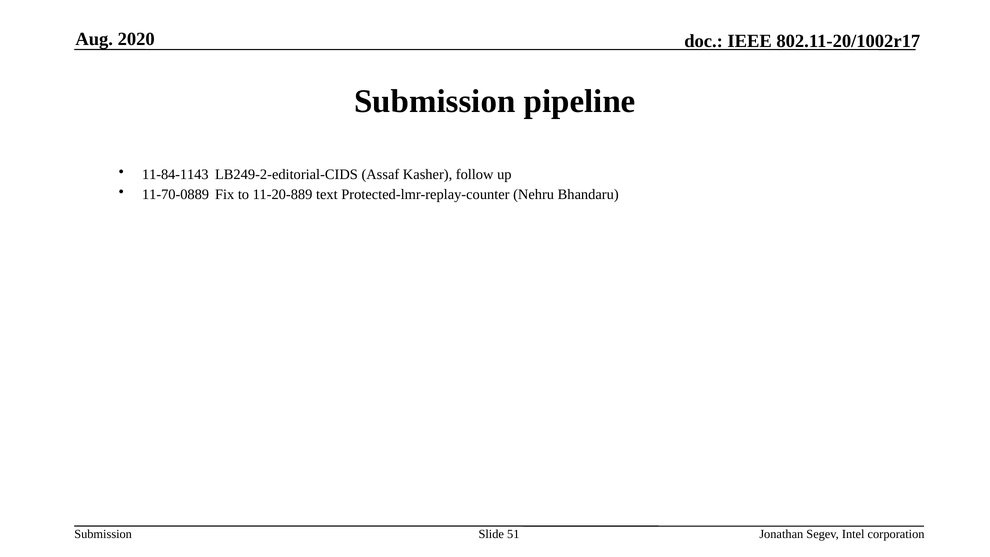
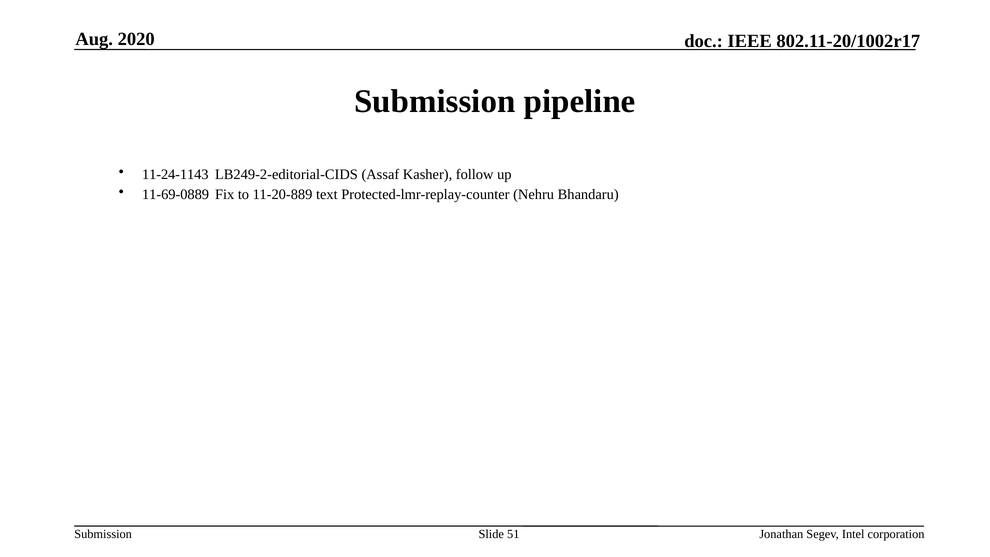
11-84-1143: 11-84-1143 -> 11-24-1143
11-70-0889: 11-70-0889 -> 11-69-0889
